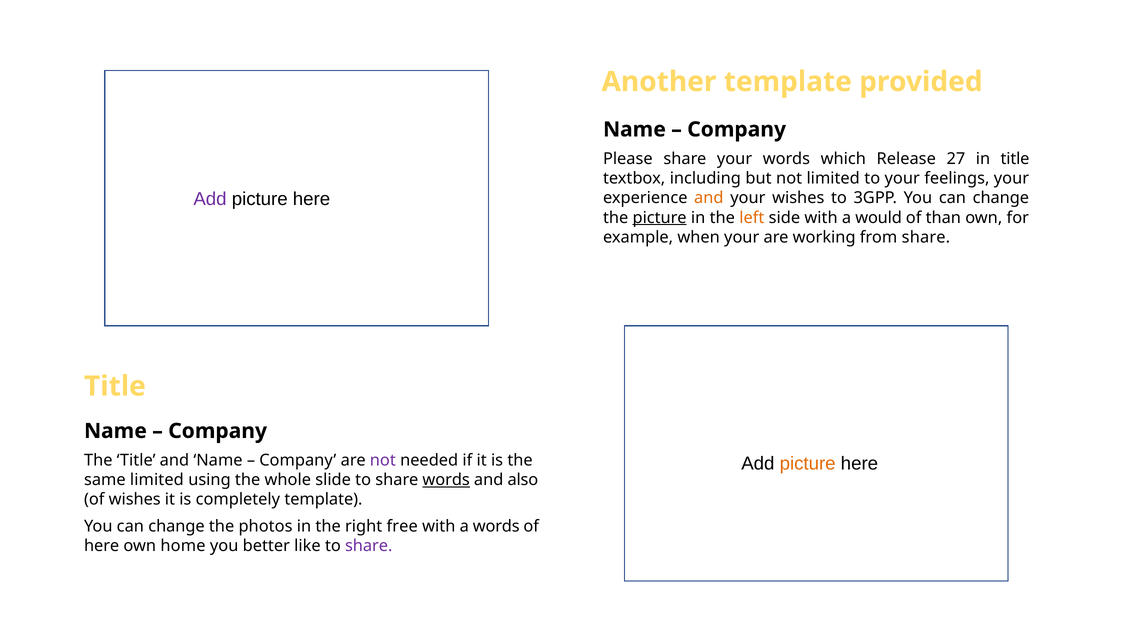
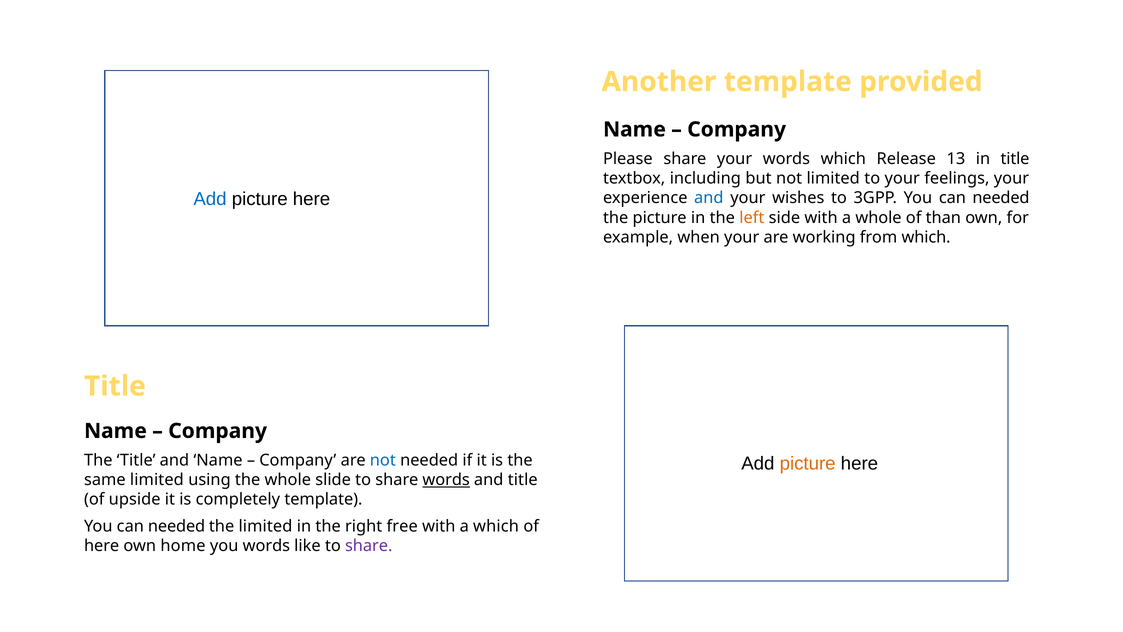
27: 27 -> 13
Add at (210, 199) colour: purple -> blue
and at (709, 198) colour: orange -> blue
3GPP You can change: change -> needed
picture at (660, 218) underline: present -> none
a would: would -> whole
from share: share -> which
not at (383, 460) colour: purple -> blue
and also: also -> title
of wishes: wishes -> upside
change at (177, 526): change -> needed
the photos: photos -> limited
a words: words -> which
you better: better -> words
